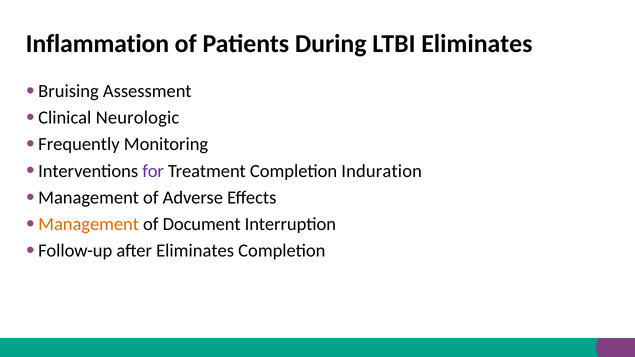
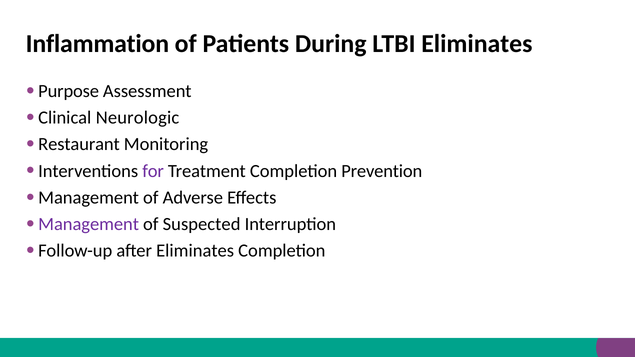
Bruising: Bruising -> Purpose
Frequently: Frequently -> Restaurant
Induration: Induration -> Prevention
Management at (89, 224) colour: orange -> purple
Document: Document -> Suspected
